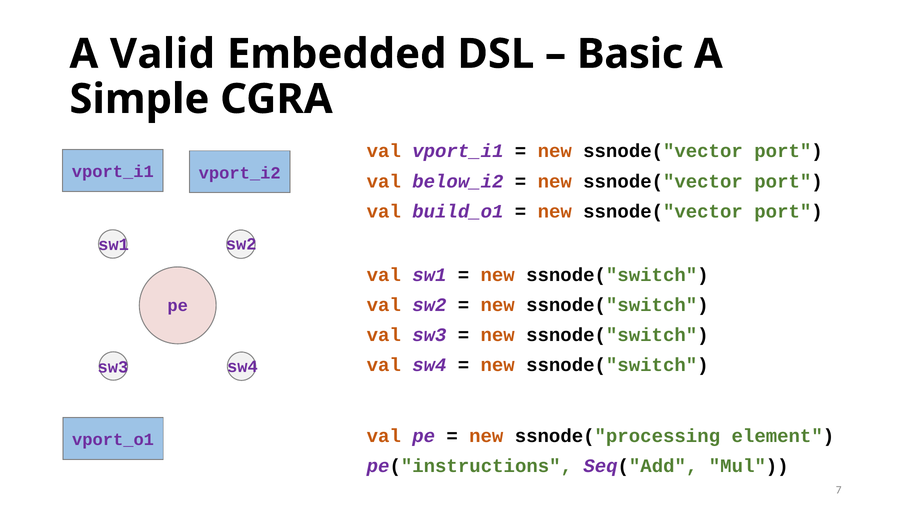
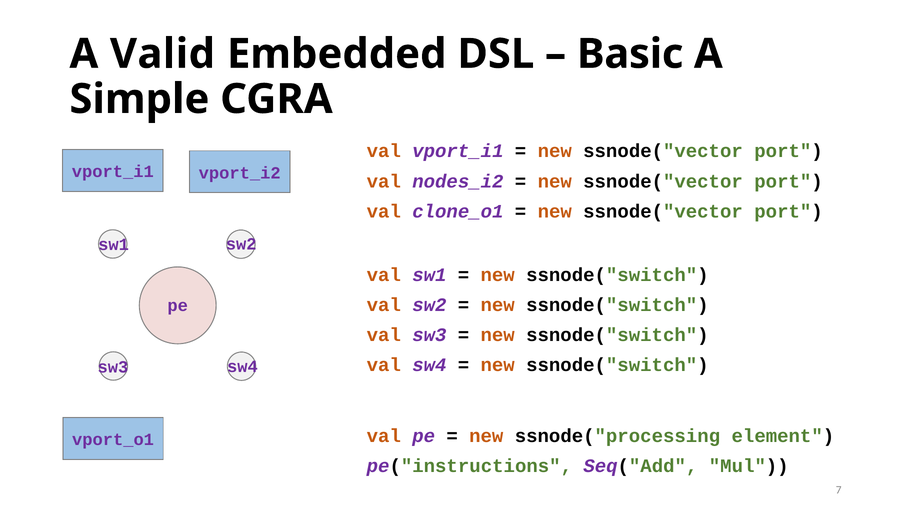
below_i2: below_i2 -> nodes_i2
build_o1: build_o1 -> clone_o1
